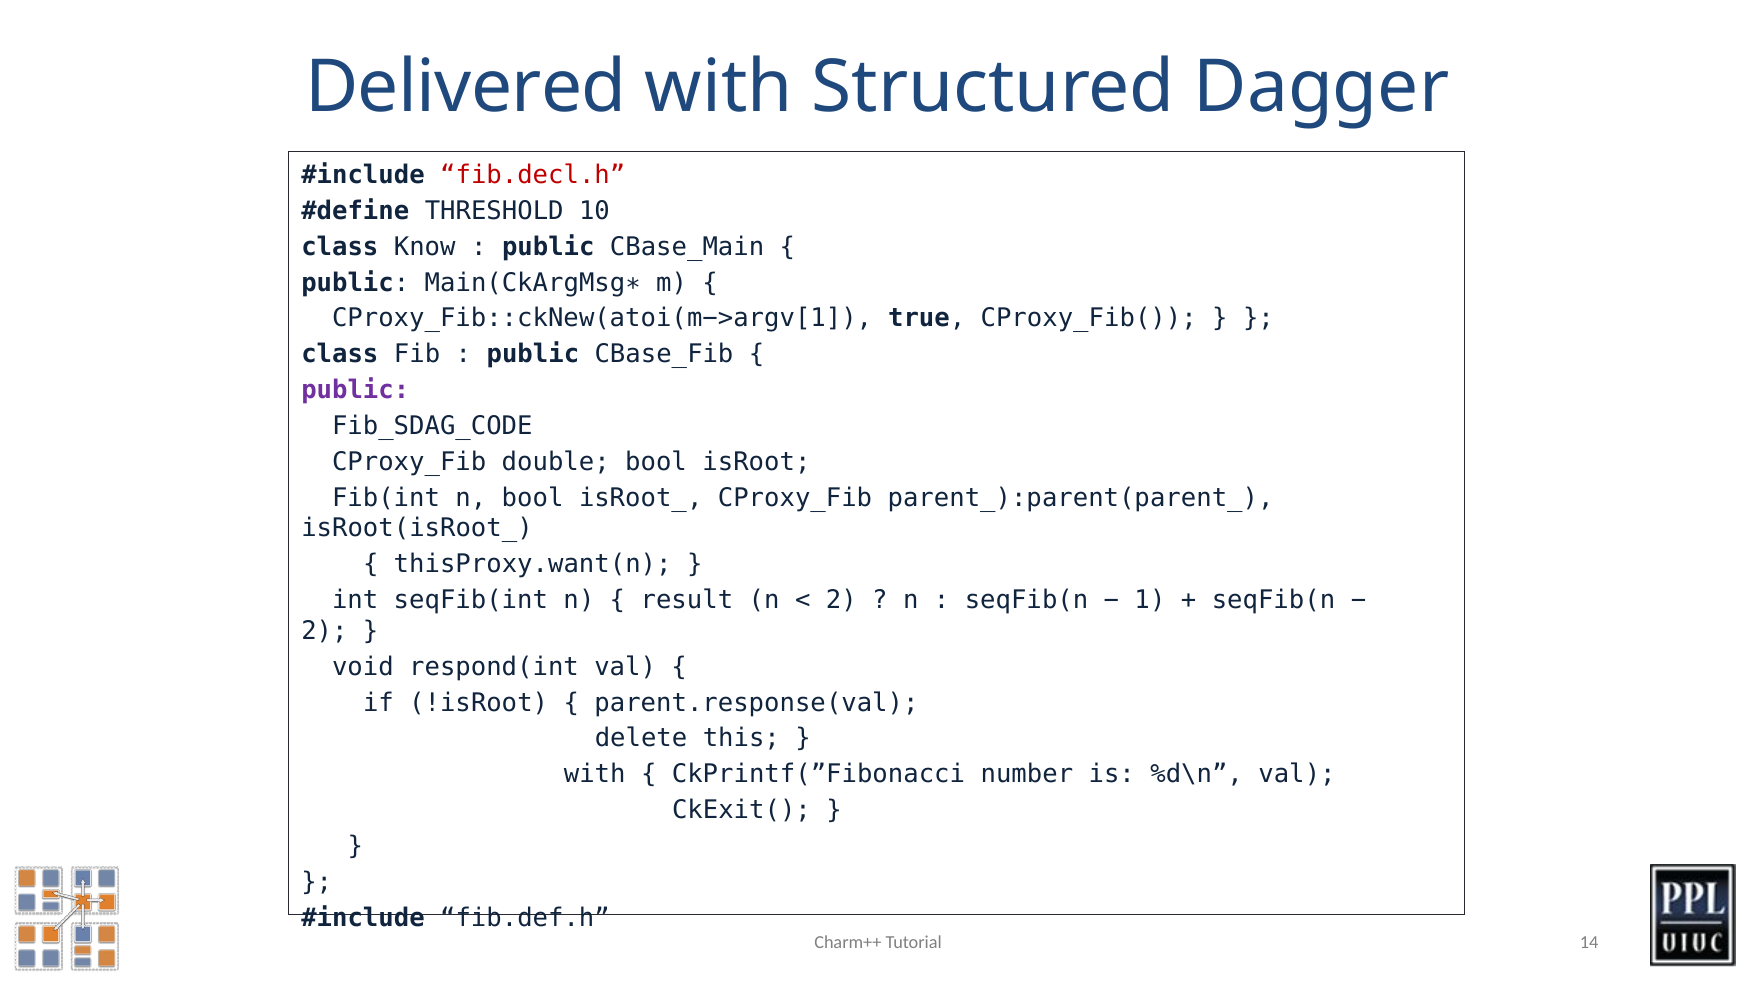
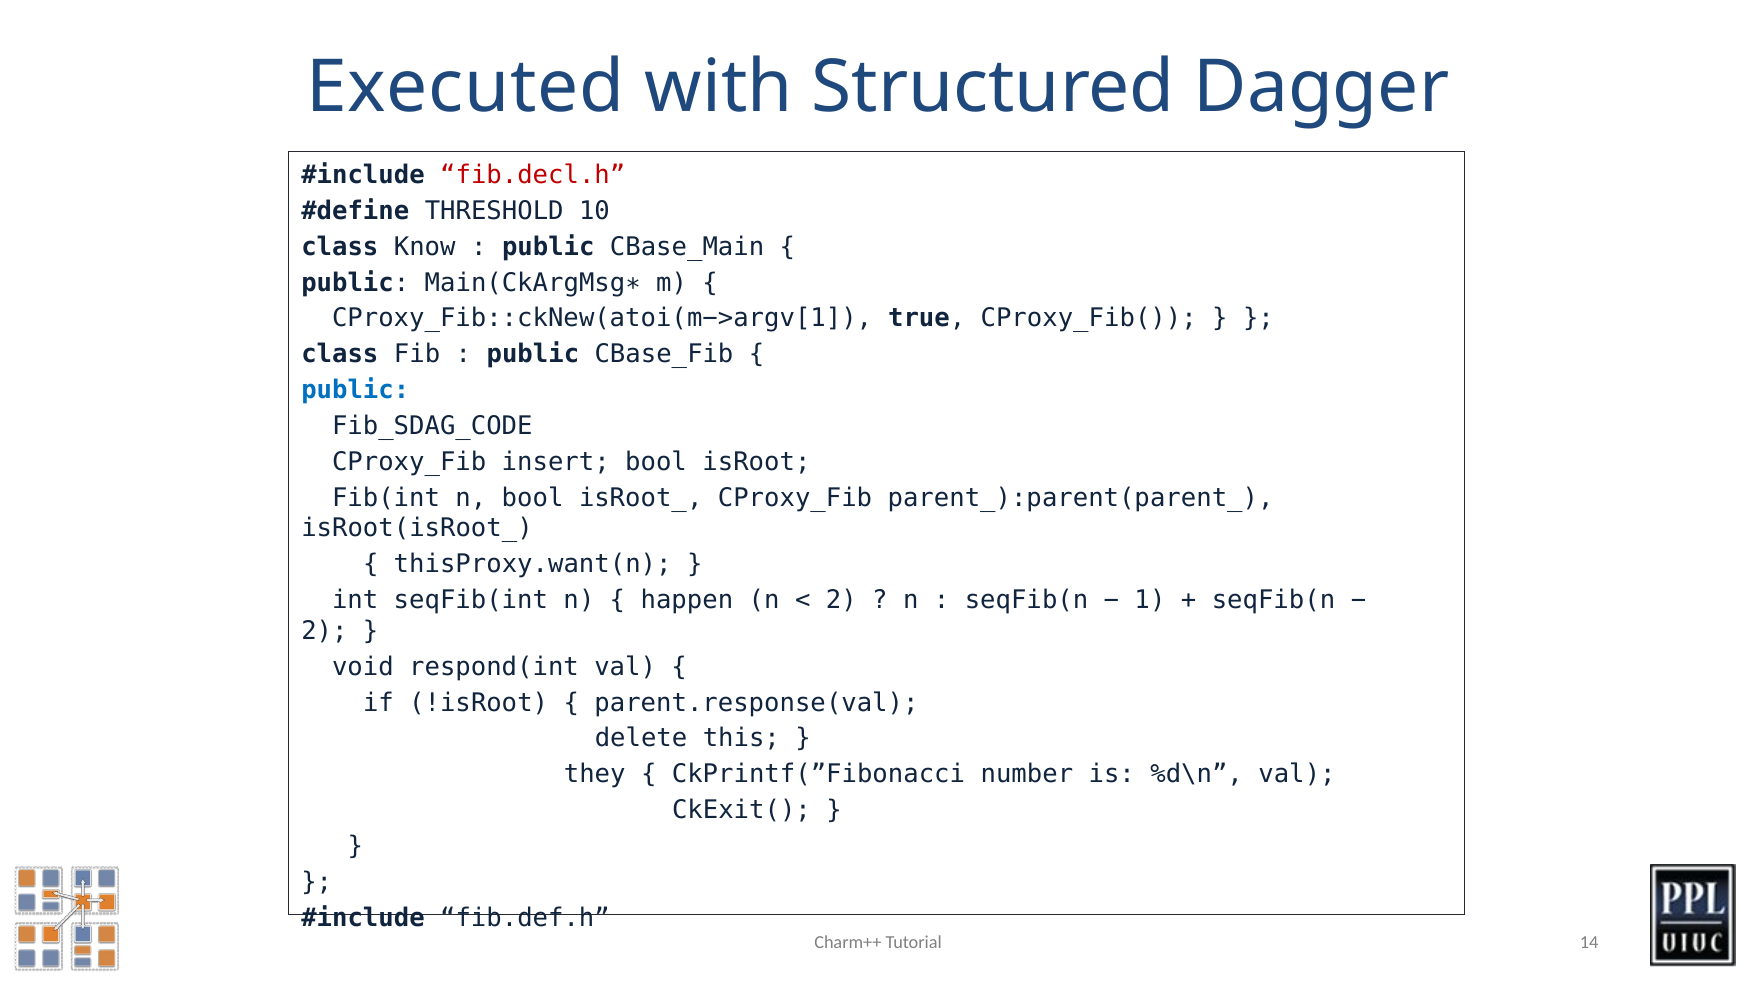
Delivered: Delivered -> Executed
public at (355, 390) colour: purple -> blue
double: double -> insert
result: result -> happen
with at (595, 775): with -> they
